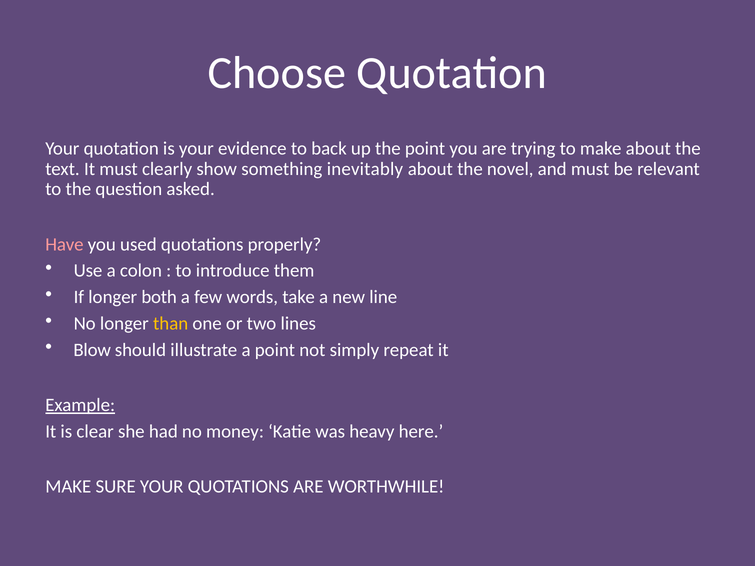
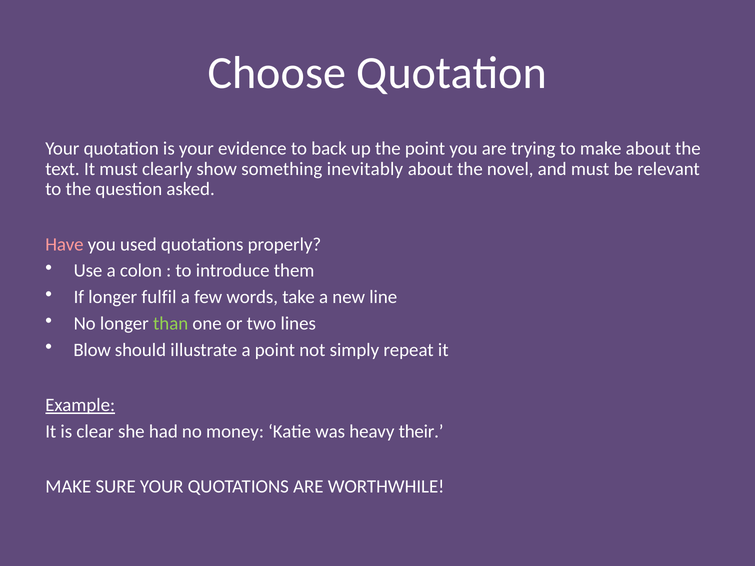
both: both -> fulfil
than colour: yellow -> light green
here: here -> their
